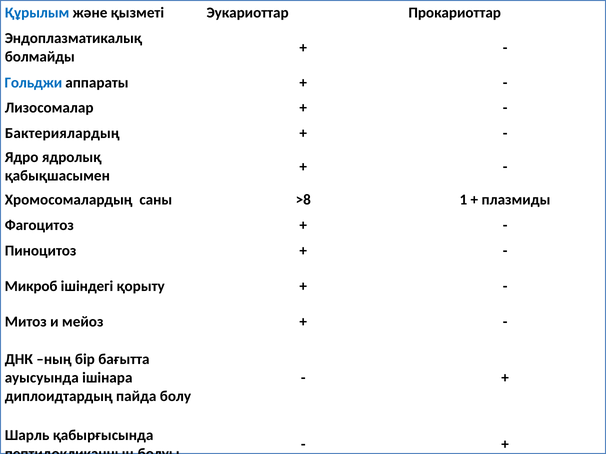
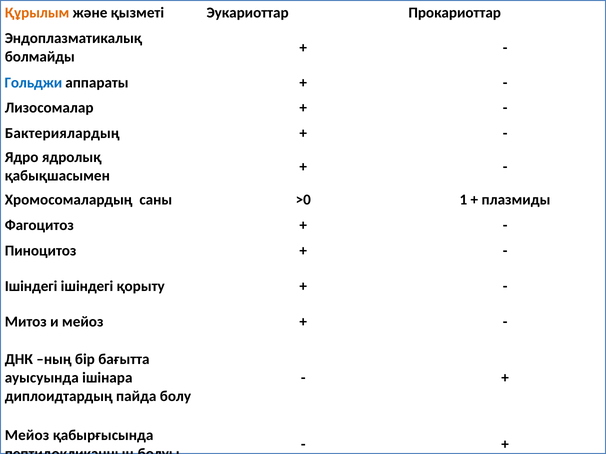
Құрылым colour: blue -> orange
>8: >8 -> >0
Микроб at (31, 286): Микроб -> Ішіндегі
Шарль at (27, 436): Шарль -> Мейоз
